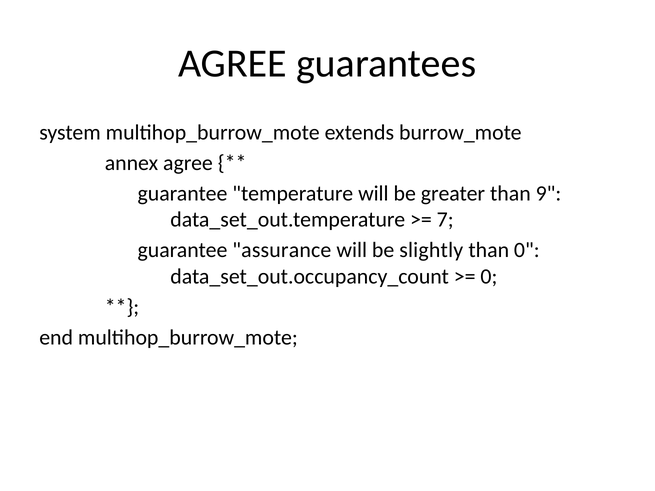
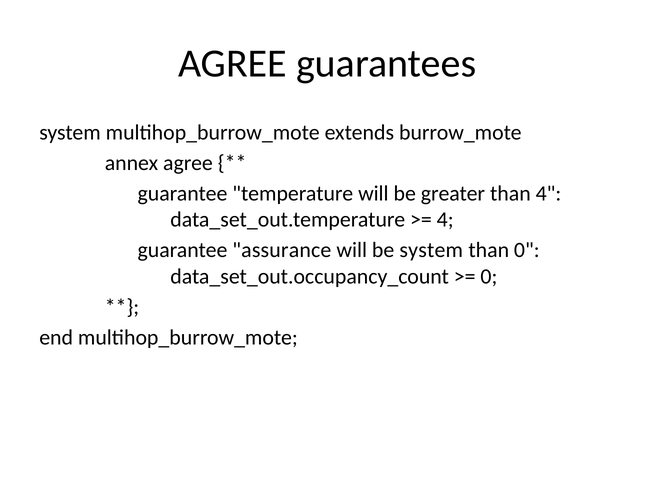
than 9: 9 -> 4
7 at (445, 220): 7 -> 4
be slightly: slightly -> system
